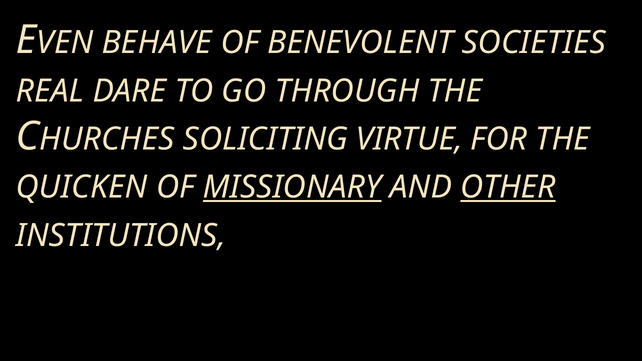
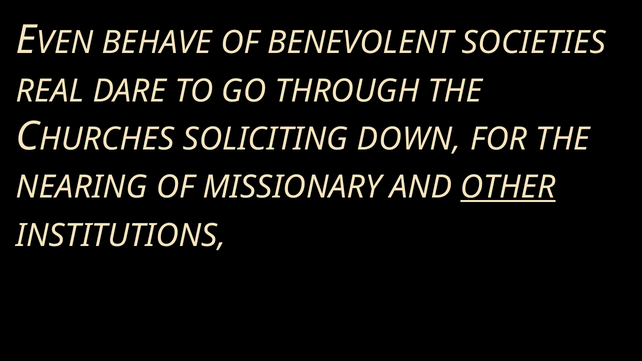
VIRTUE: VIRTUE -> DOWN
QUICKEN: QUICKEN -> NEARING
MISSIONARY underline: present -> none
